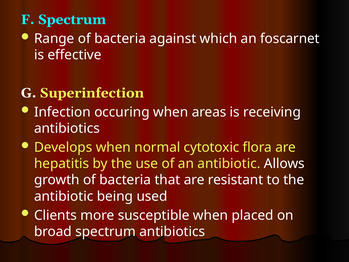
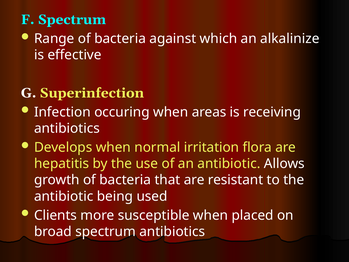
foscarnet: foscarnet -> alkalinize
cytotoxic: cytotoxic -> irritation
